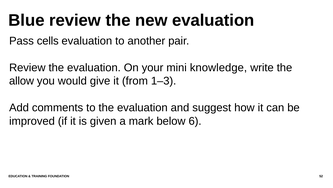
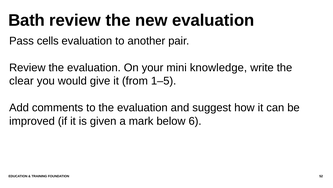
Blue: Blue -> Bath
allow: allow -> clear
1–3: 1–3 -> 1–5
